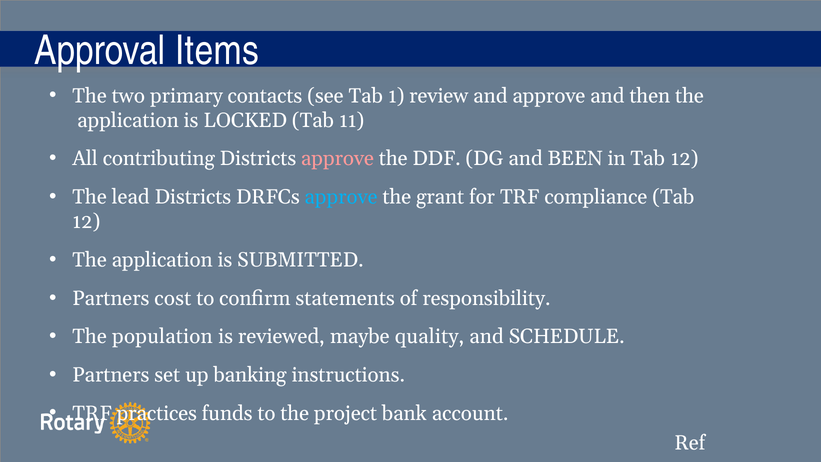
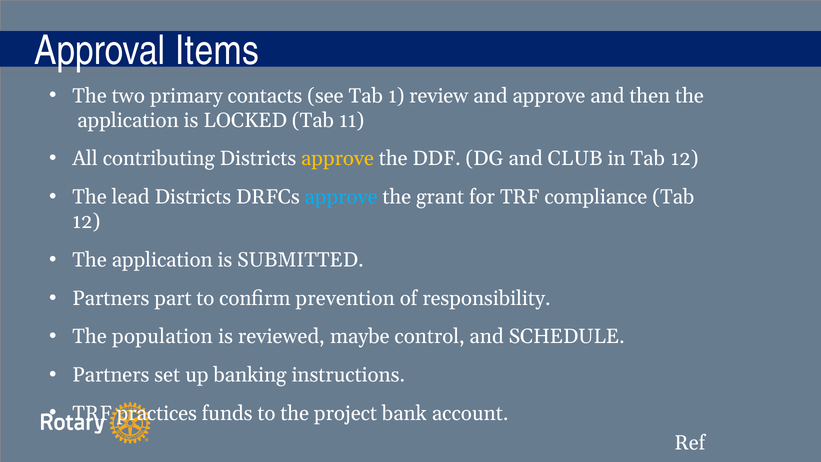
approve at (338, 159) colour: pink -> yellow
BEEN: BEEN -> CLUB
cost: cost -> part
statements: statements -> prevention
quality: quality -> control
